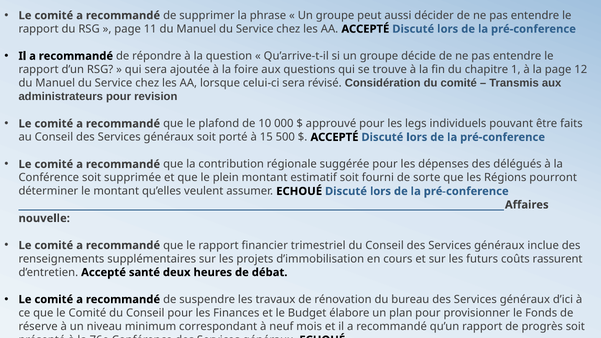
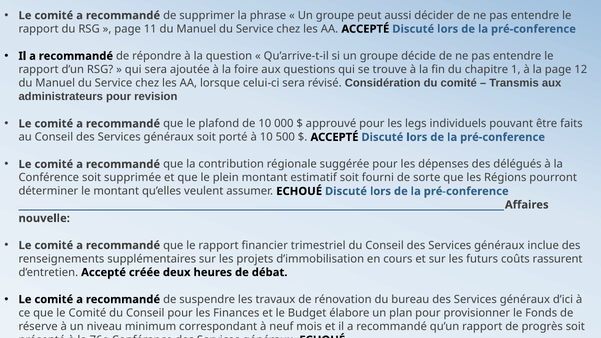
à 15: 15 -> 10
santé: santé -> créée
